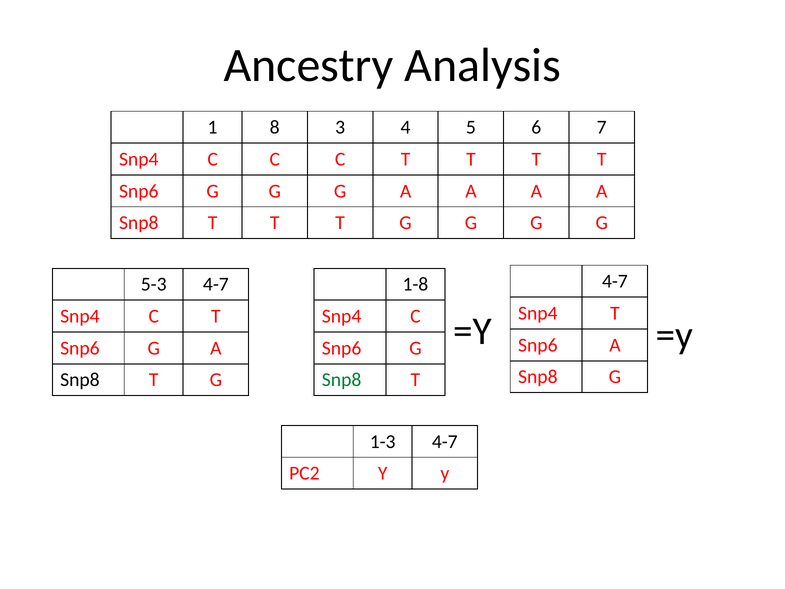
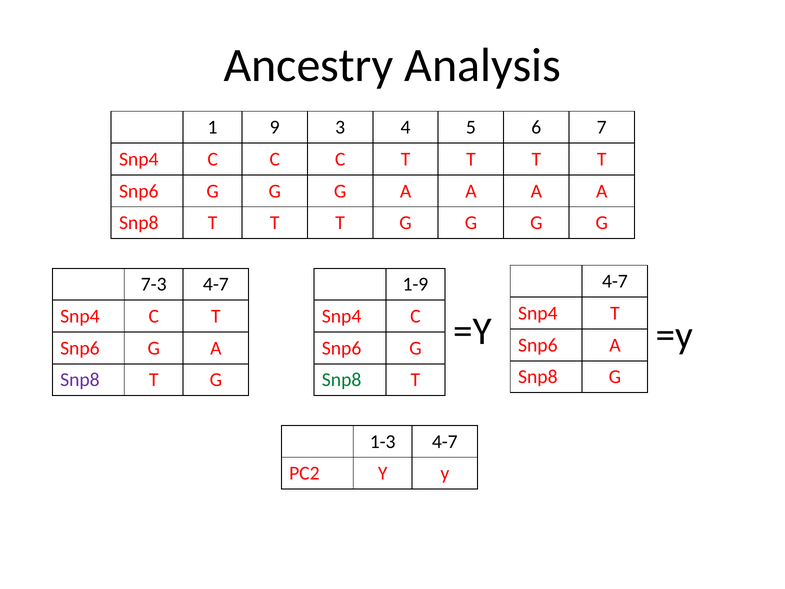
8: 8 -> 9
5-3: 5-3 -> 7-3
1-8: 1-8 -> 1-9
Snp8 at (80, 380) colour: black -> purple
